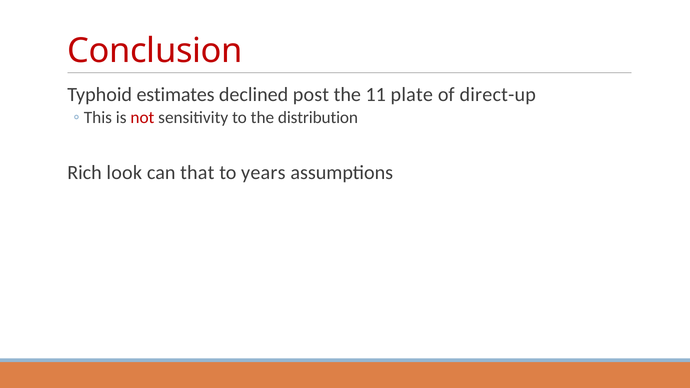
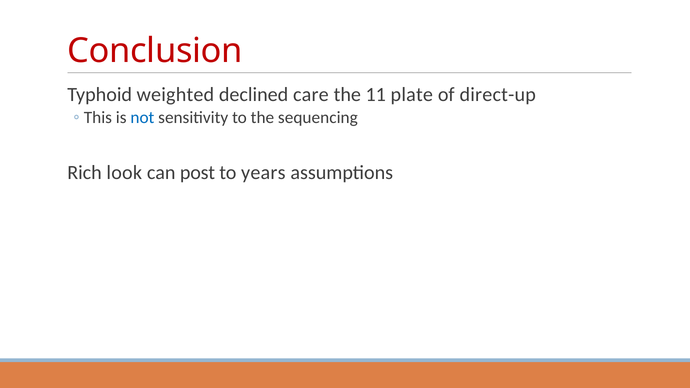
estimates: estimates -> weighted
post: post -> care
not colour: red -> blue
distribution: distribution -> sequencing
that: that -> post
